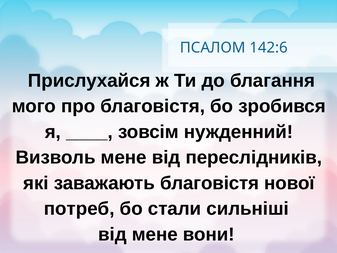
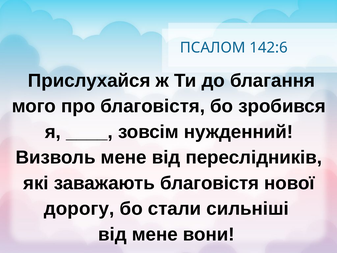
потреб: потреб -> дорогу
